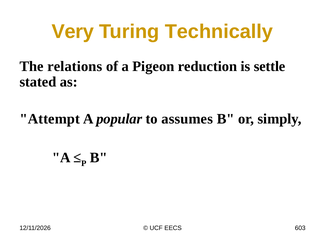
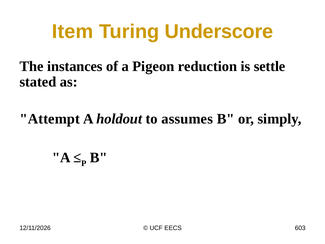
Very: Very -> Item
Technically: Technically -> Underscore
relations: relations -> instances
popular: popular -> holdout
